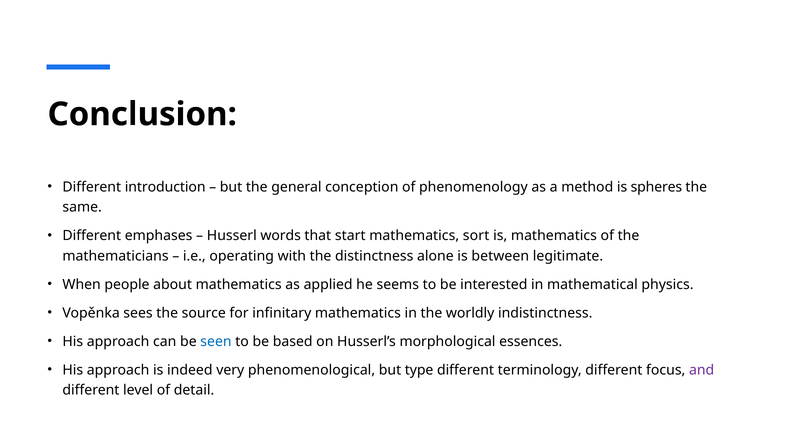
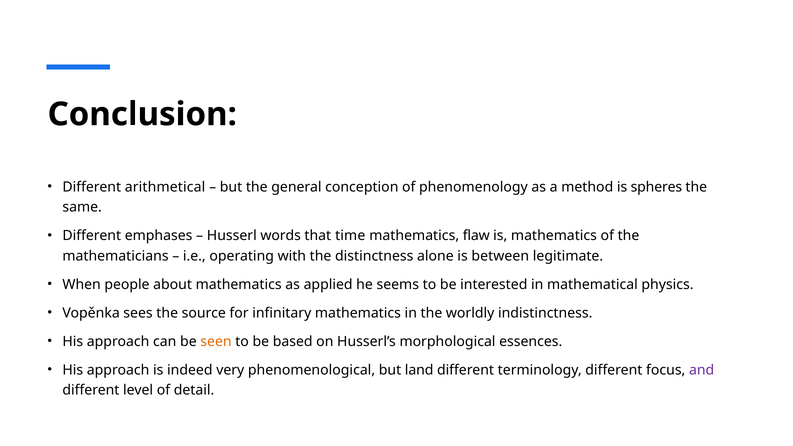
introduction: introduction -> arithmetical
start: start -> time
sort: sort -> flaw
seen colour: blue -> orange
type: type -> land
